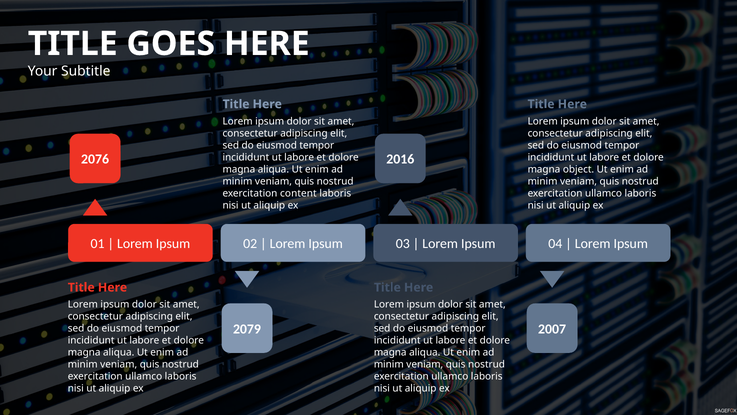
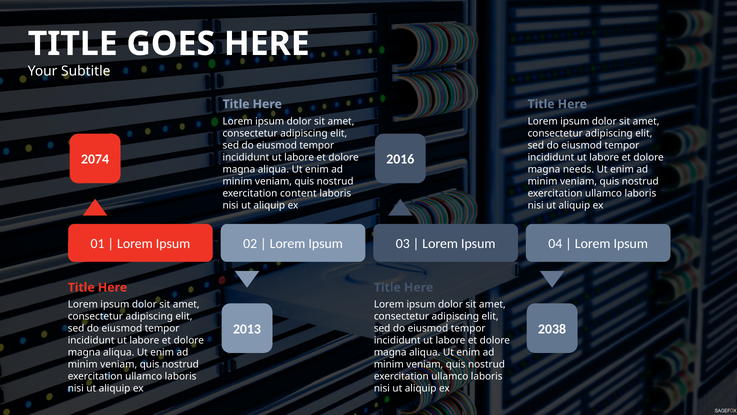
2076: 2076 -> 2074
object: object -> needs
2079: 2079 -> 2013
2007: 2007 -> 2038
